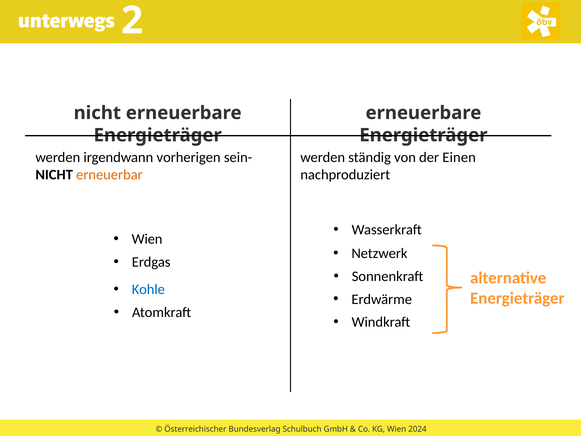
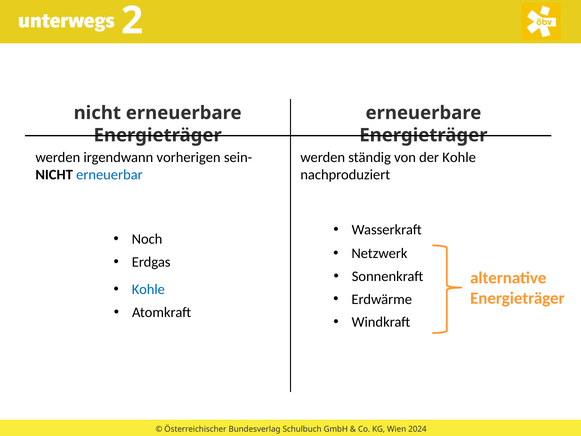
der Einen: Einen -> Kohle
erneuerbar colour: orange -> blue
Wien at (147, 239): Wien -> Noch
